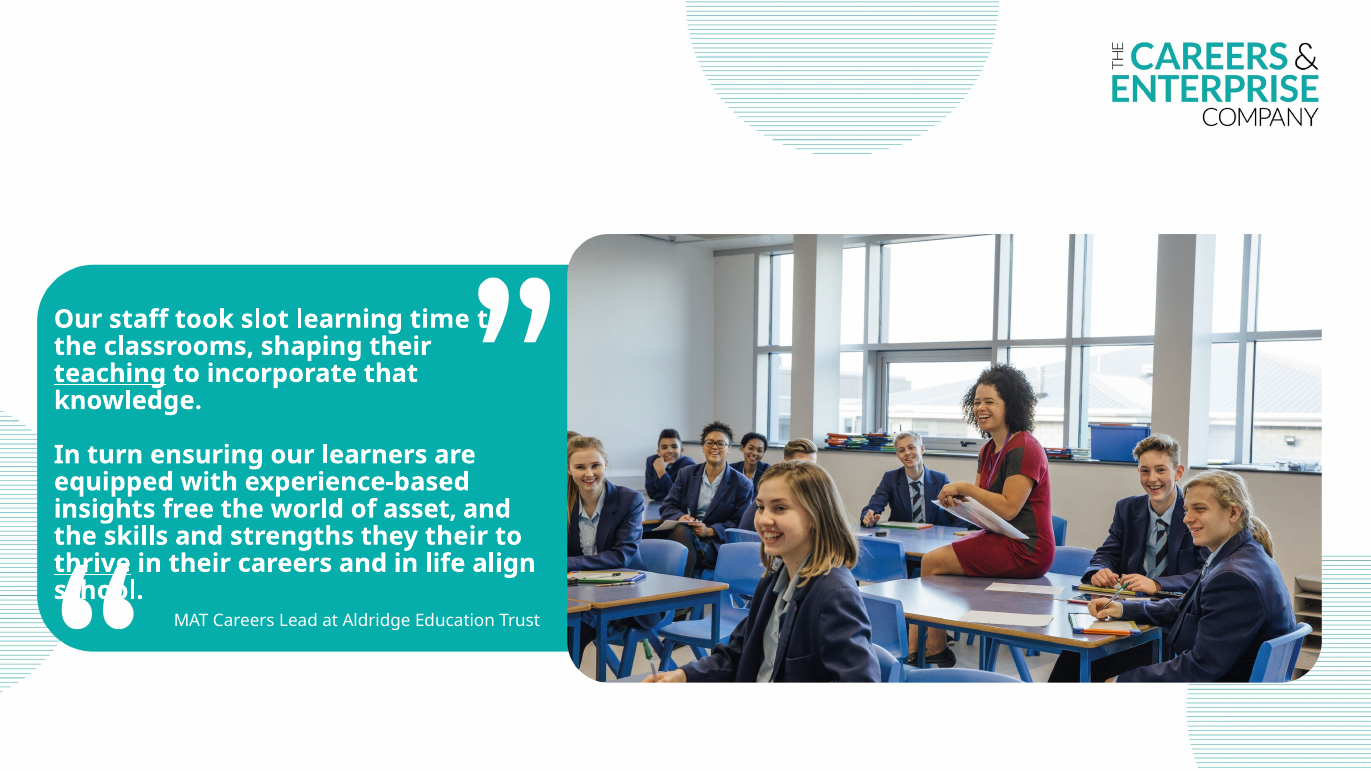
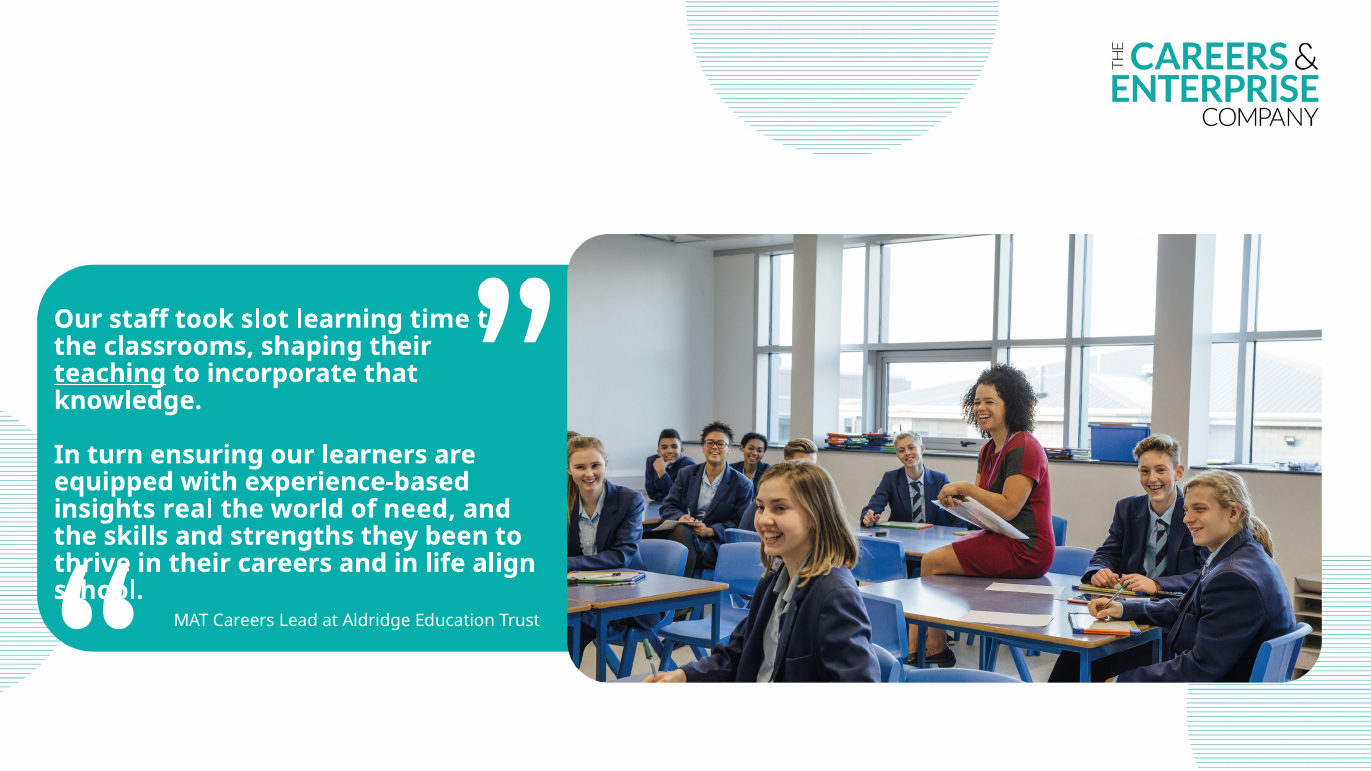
free: free -> real
asset: asset -> need
they their: their -> been
thrive underline: present -> none
